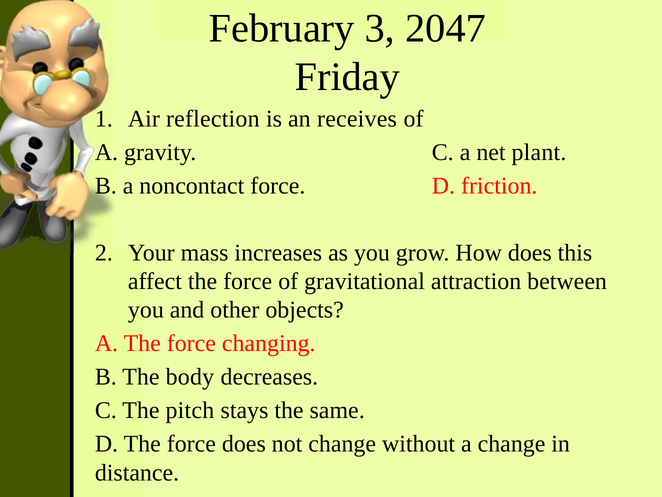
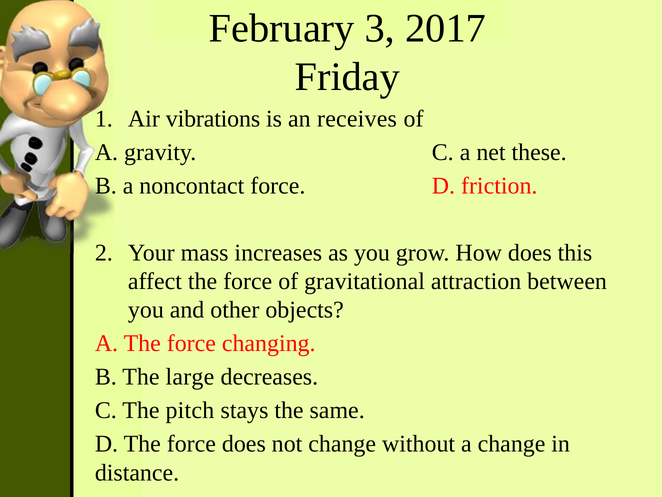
2047: 2047 -> 2017
reflection: reflection -> vibrations
plant: plant -> these
body: body -> large
